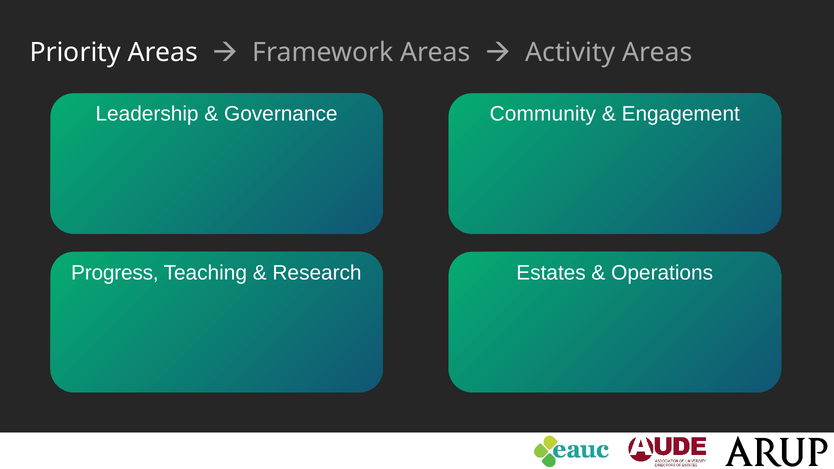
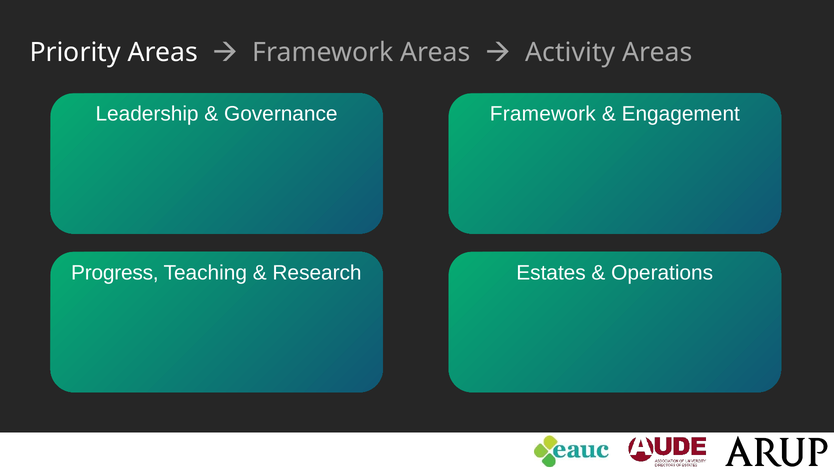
Community at (543, 114): Community -> Framework
